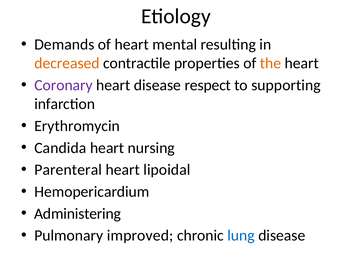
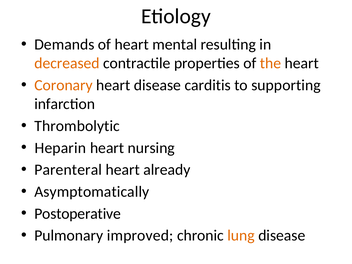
Coronary colour: purple -> orange
respect: respect -> carditis
Erythromycin: Erythromycin -> Thrombolytic
Candida: Candida -> Heparin
lipoidal: lipoidal -> already
Hemopericardium: Hemopericardium -> Asymptomatically
Administering: Administering -> Postoperative
lung colour: blue -> orange
